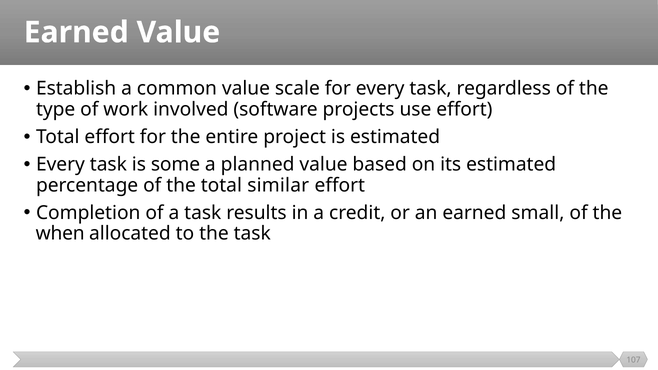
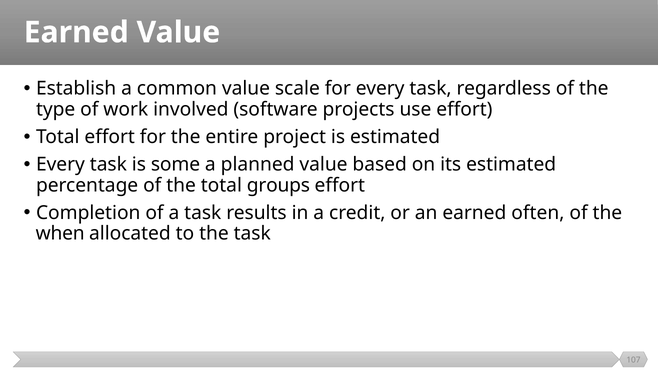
similar: similar -> groups
small: small -> often
